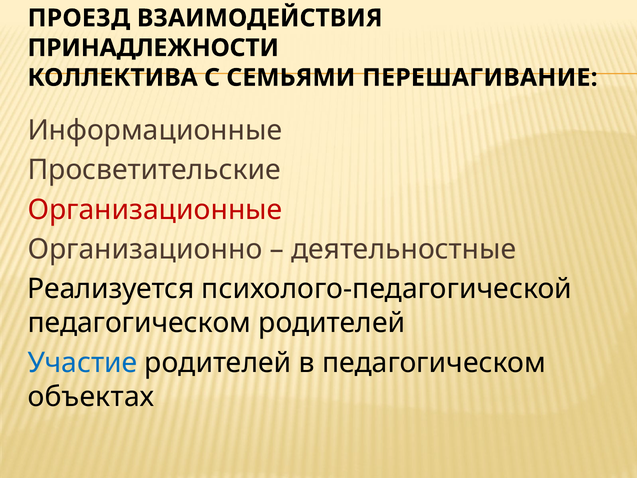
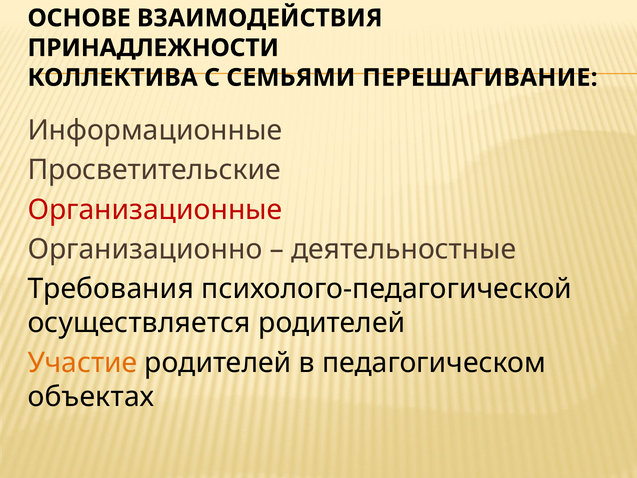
ПРОЕЗД: ПРОЕЗД -> ОСНОВЕ
Реализуется: Реализуется -> Требования
педагогическом at (139, 323): педагогическом -> осуществляется
Участие colour: blue -> orange
